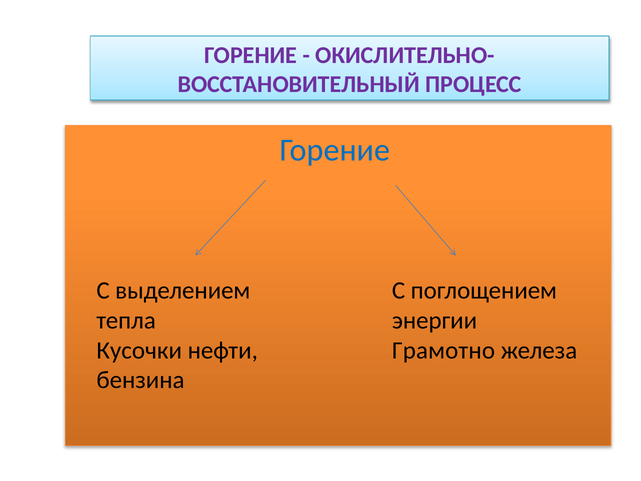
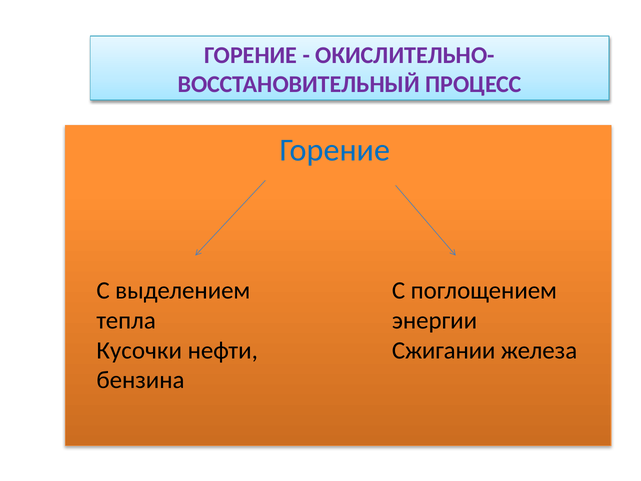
Грамотно: Грамотно -> Сжигании
